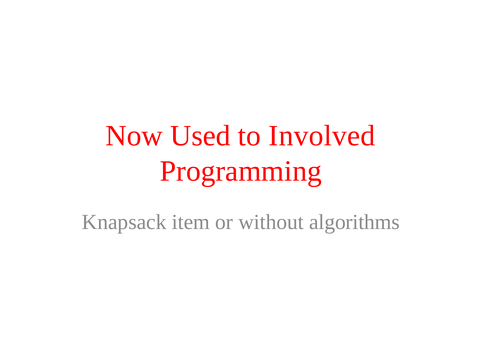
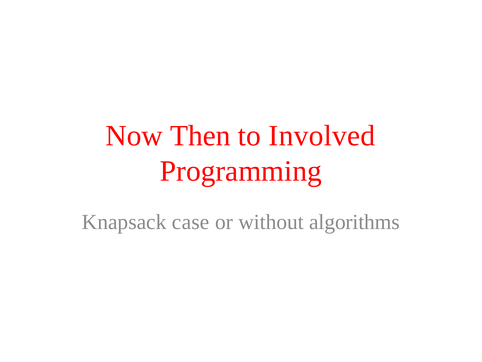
Used: Used -> Then
item: item -> case
